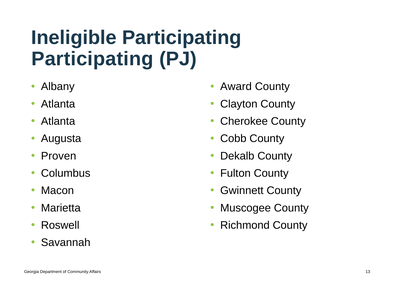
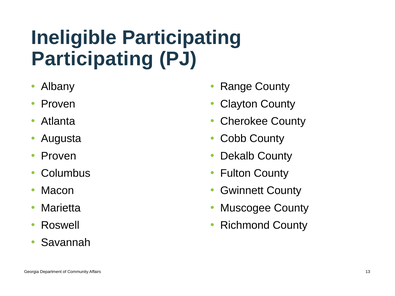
Award: Award -> Range
Atlanta at (58, 104): Atlanta -> Proven
